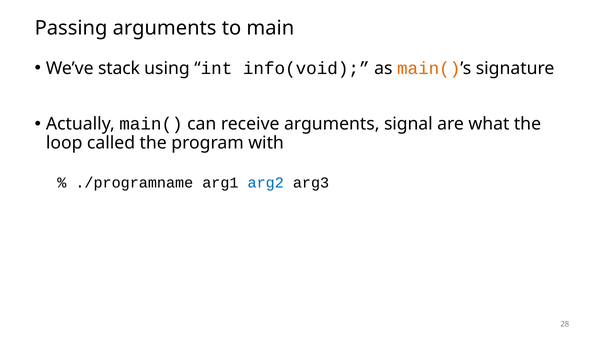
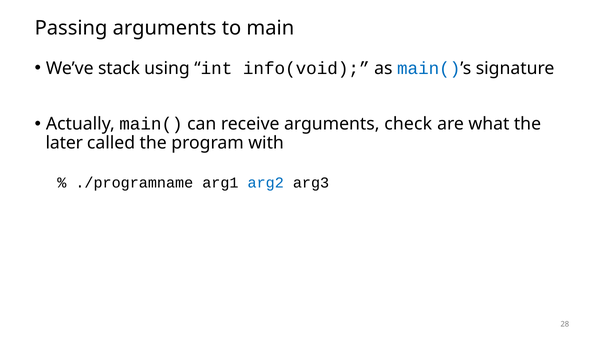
main( at (429, 68) colour: orange -> blue
signal: signal -> check
loop: loop -> later
